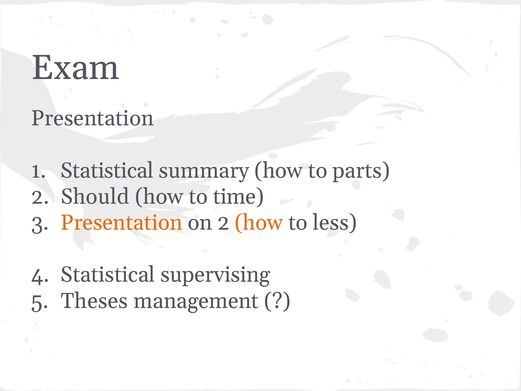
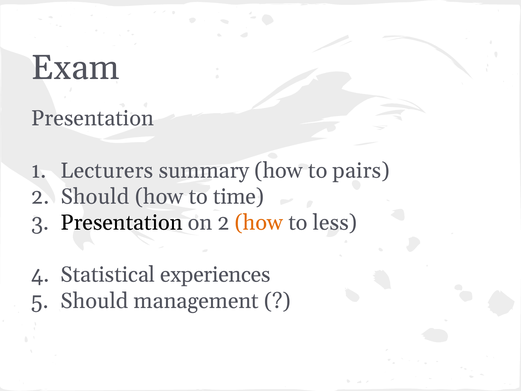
Statistical at (107, 170): Statistical -> Lecturers
parts: parts -> pairs
Presentation at (122, 223) colour: orange -> black
supervising: supervising -> experiences
Theses at (94, 301): Theses -> Should
